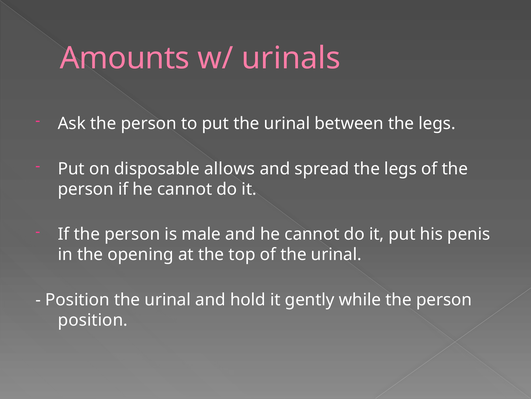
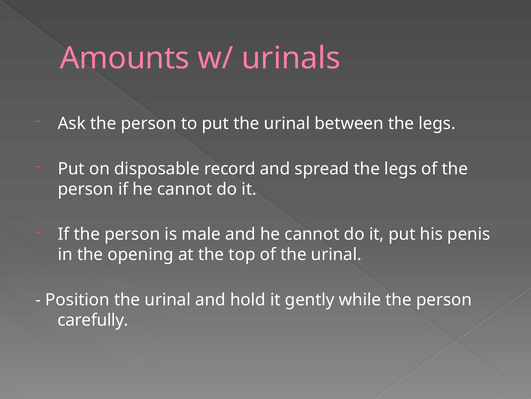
allows: allows -> record
position at (93, 320): position -> carefully
